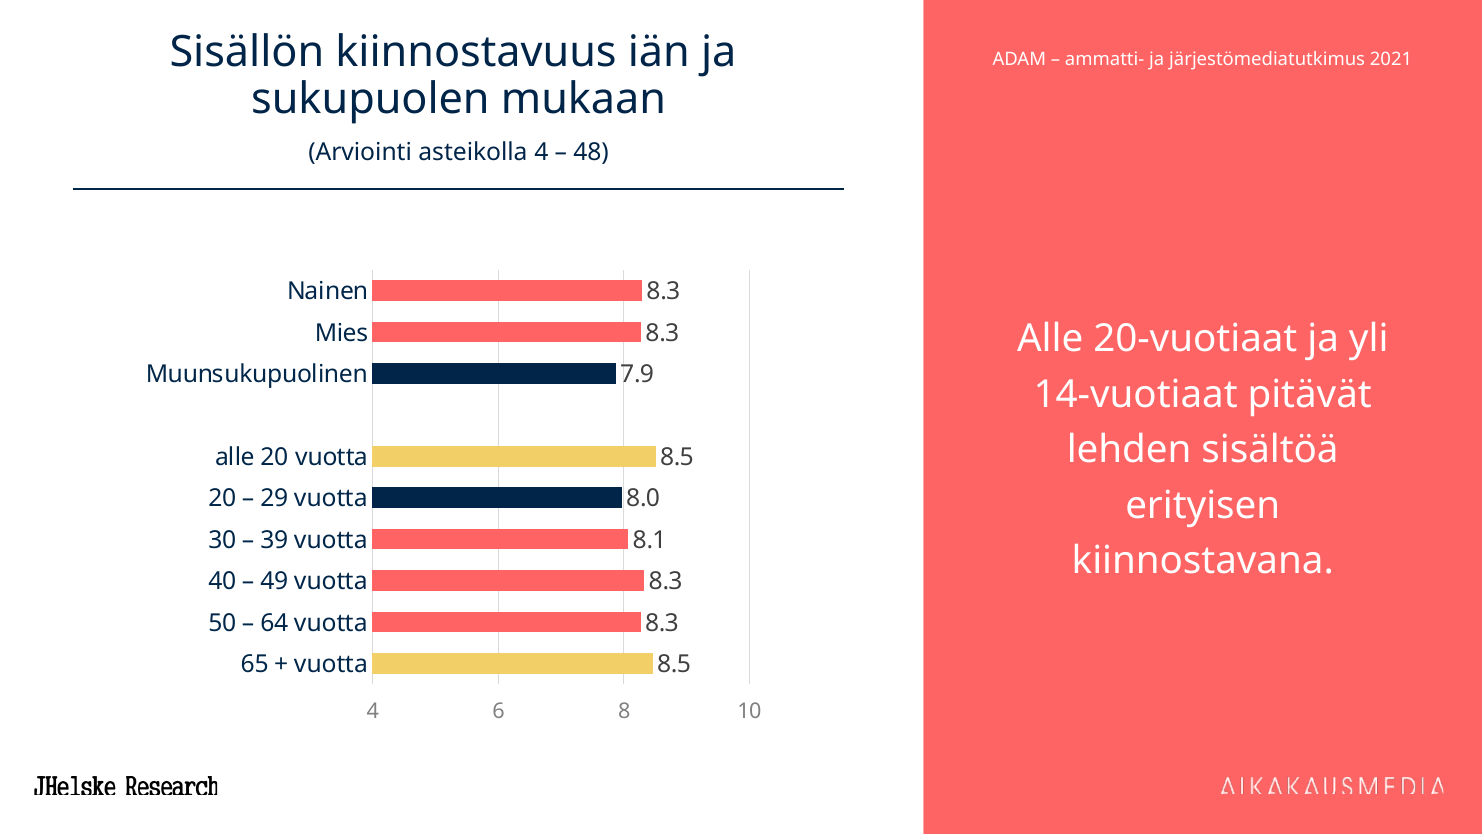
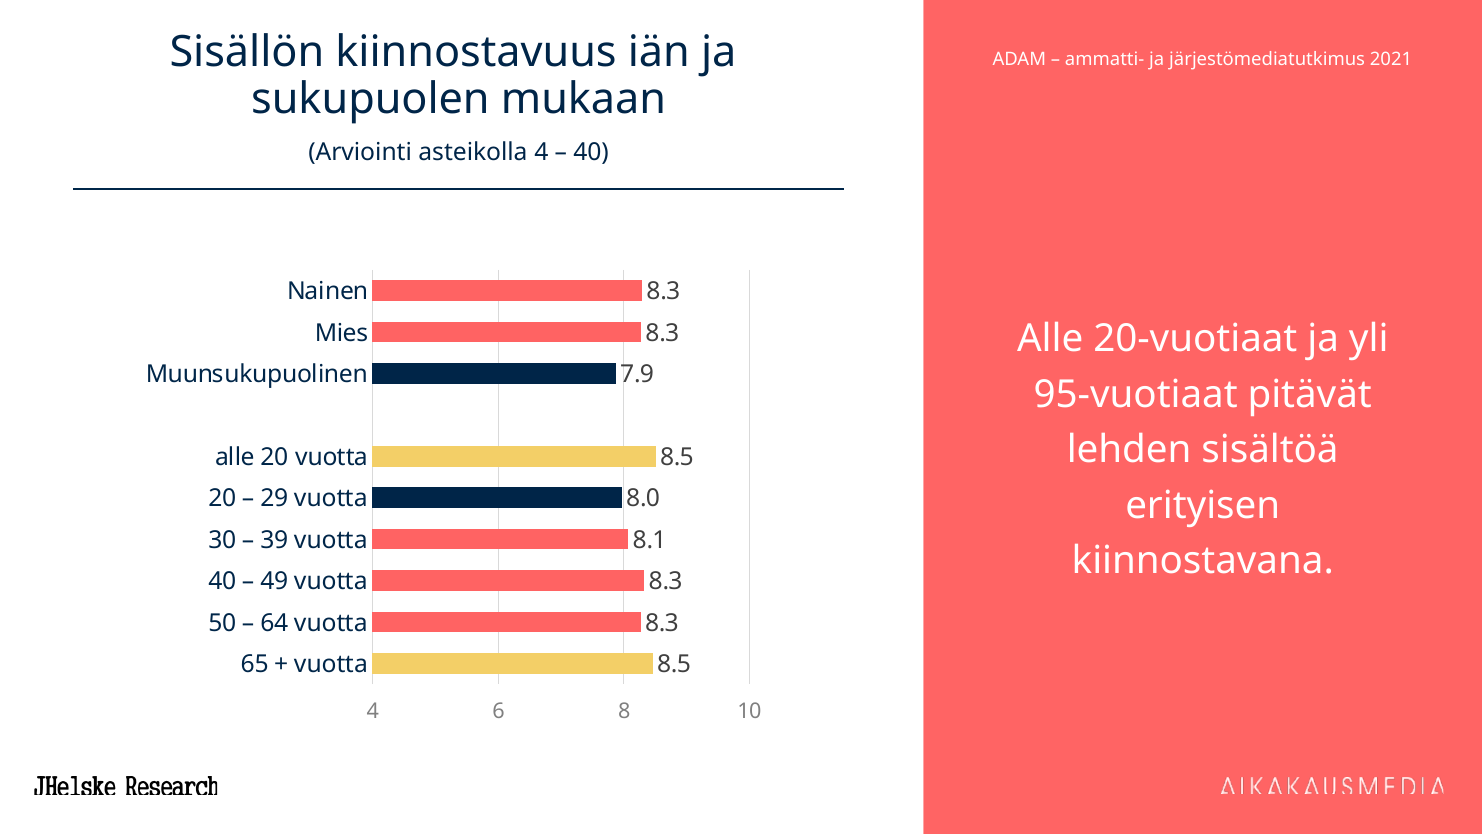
48 at (591, 153): 48 -> 40
14-vuotiaat: 14-vuotiaat -> 95-vuotiaat
